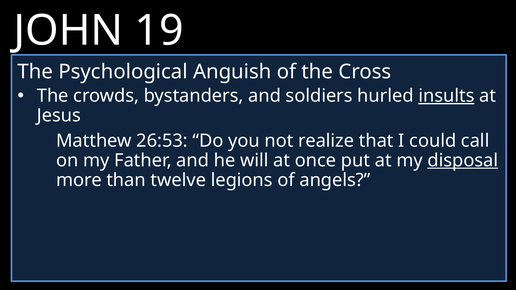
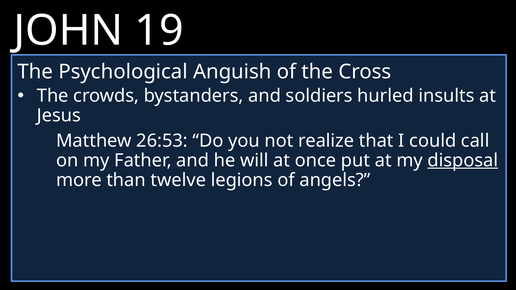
insults underline: present -> none
